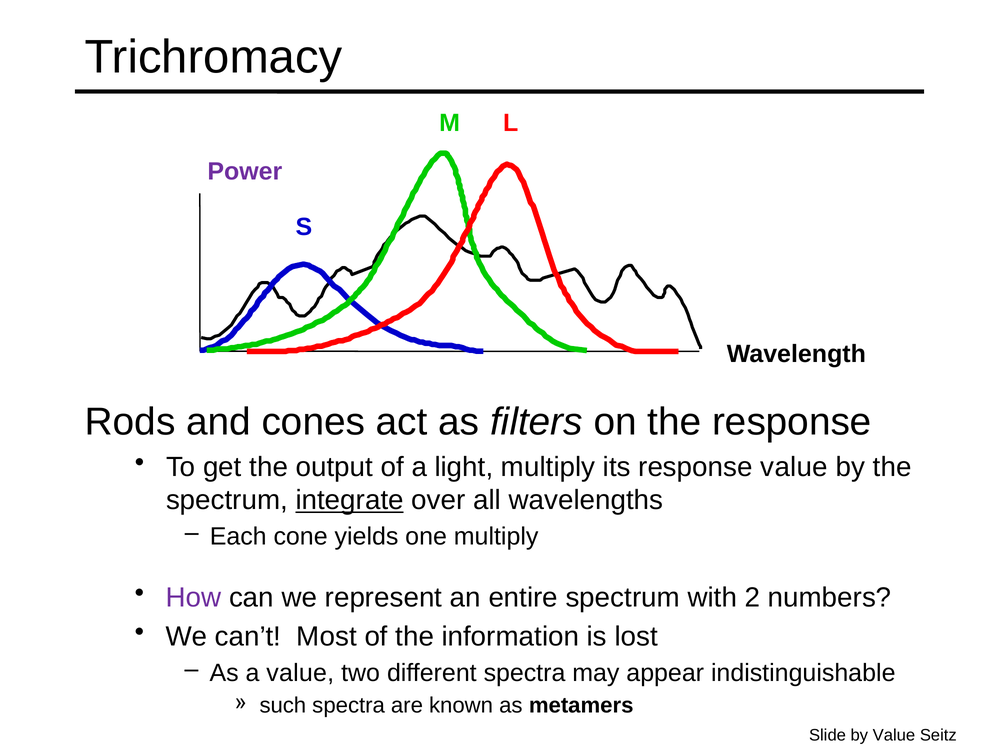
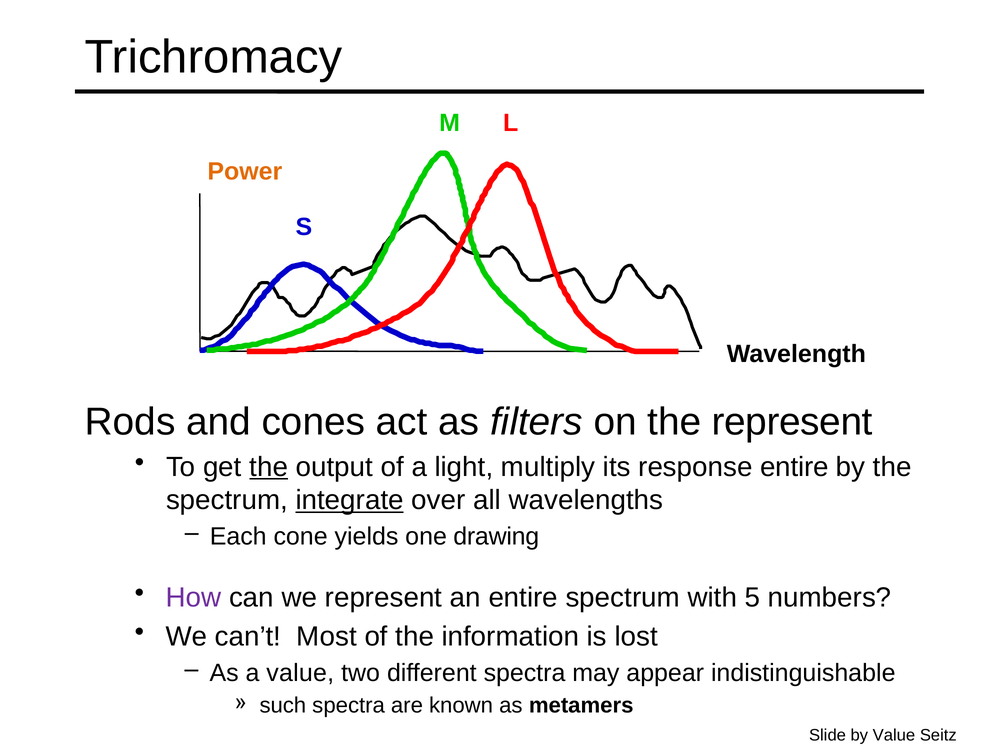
Power colour: purple -> orange
the response: response -> represent
the at (269, 467) underline: none -> present
response value: value -> entire
one multiply: multiply -> drawing
2: 2 -> 5
